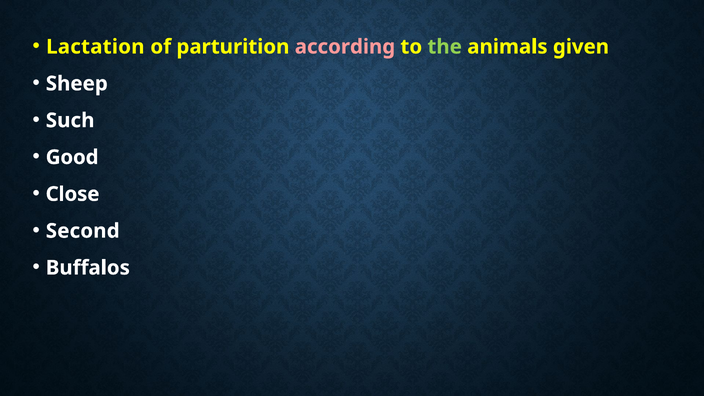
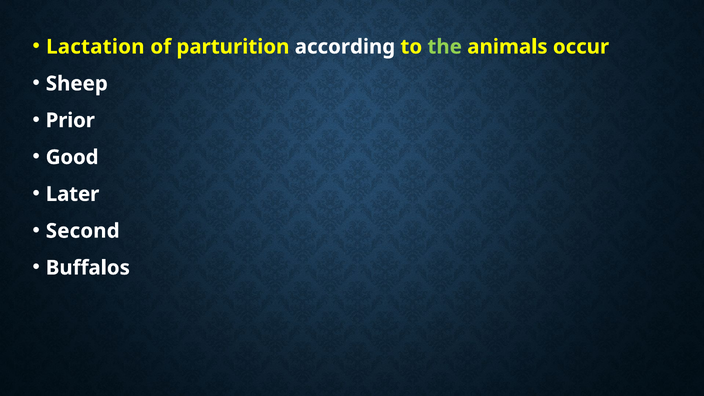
according colour: pink -> white
given: given -> occur
Such: Such -> Prior
Close: Close -> Later
